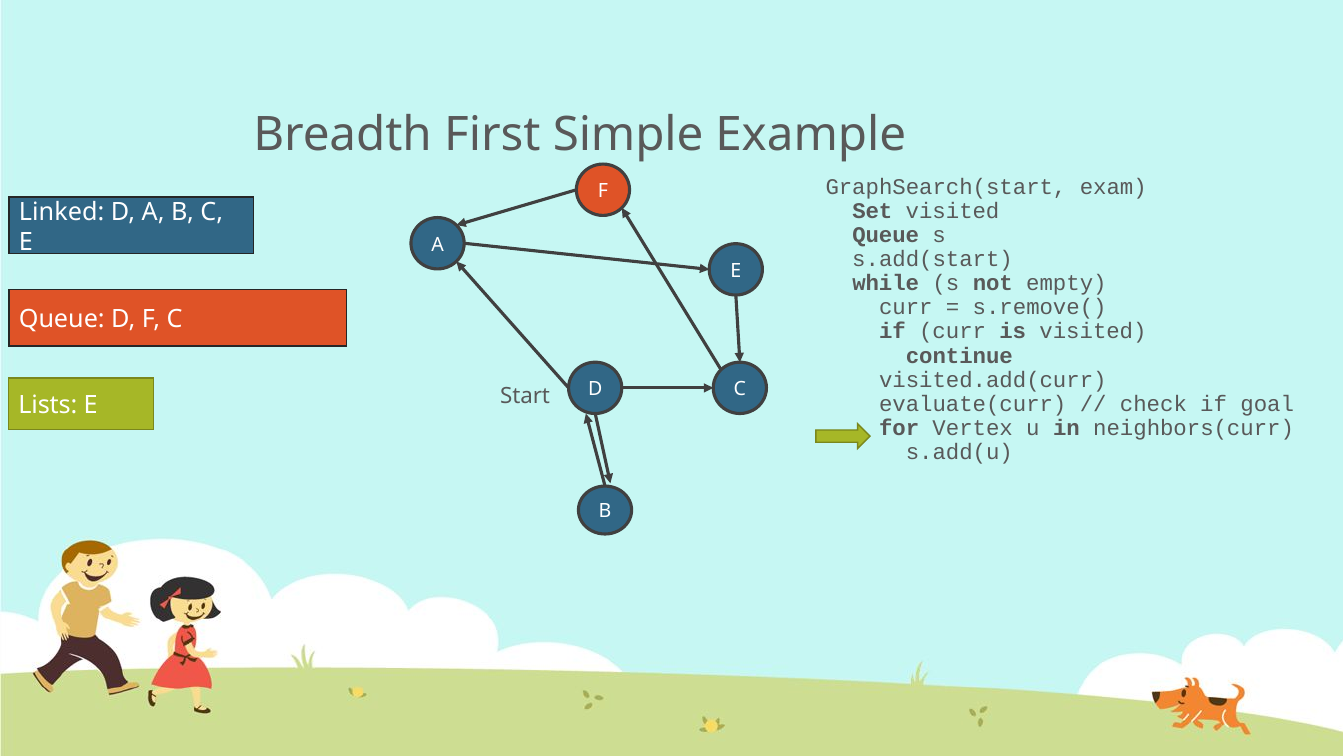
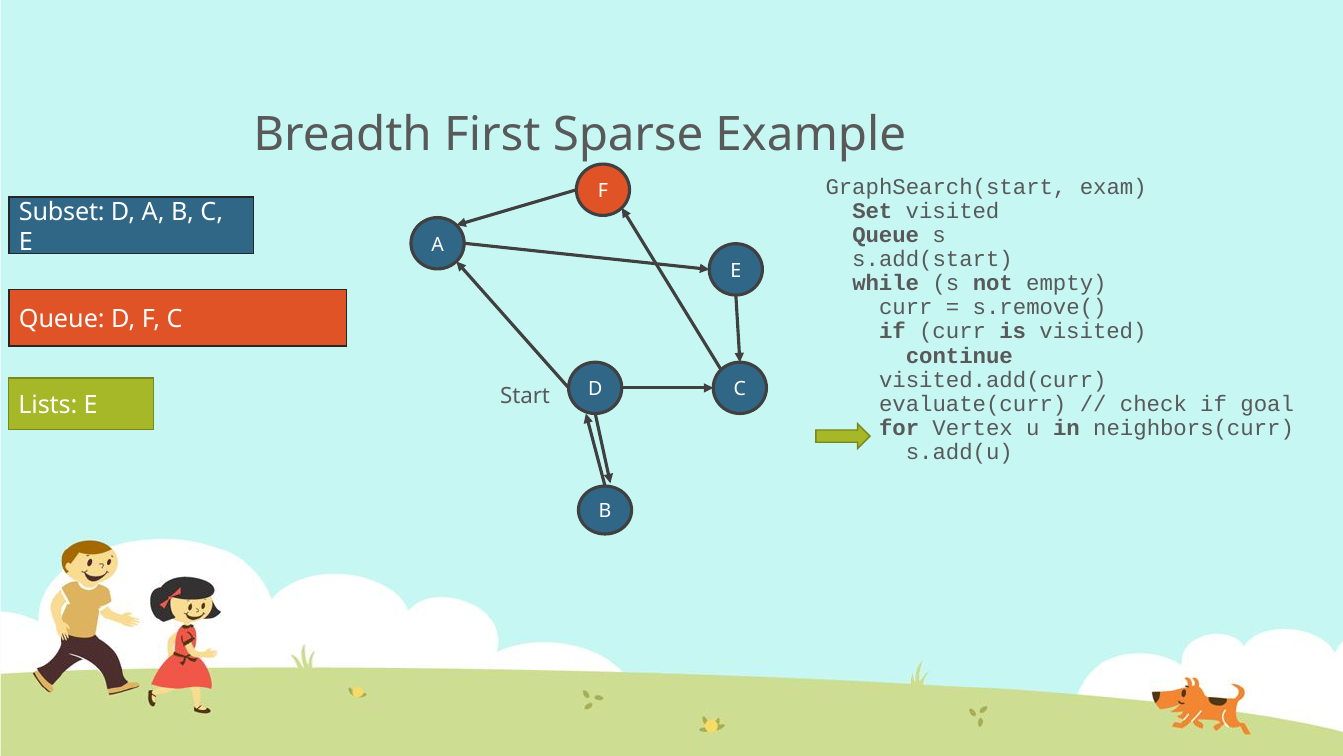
Simple: Simple -> Sparse
Linked: Linked -> Subset
